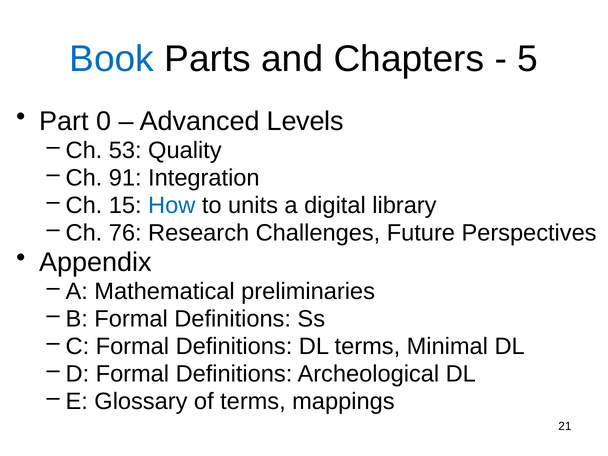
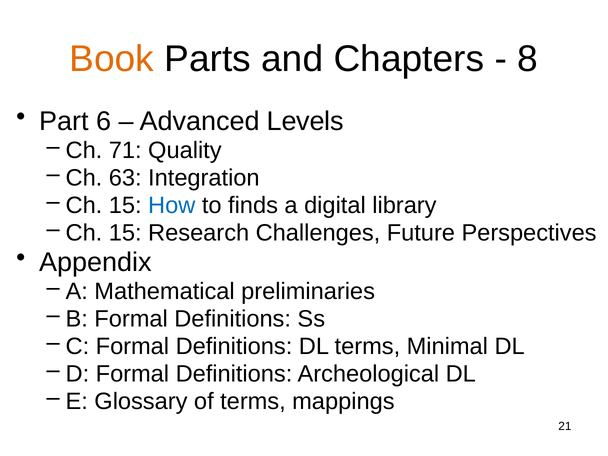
Book colour: blue -> orange
5: 5 -> 8
0: 0 -> 6
53: 53 -> 71
91: 91 -> 63
units: units -> finds
76 at (125, 233): 76 -> 15
